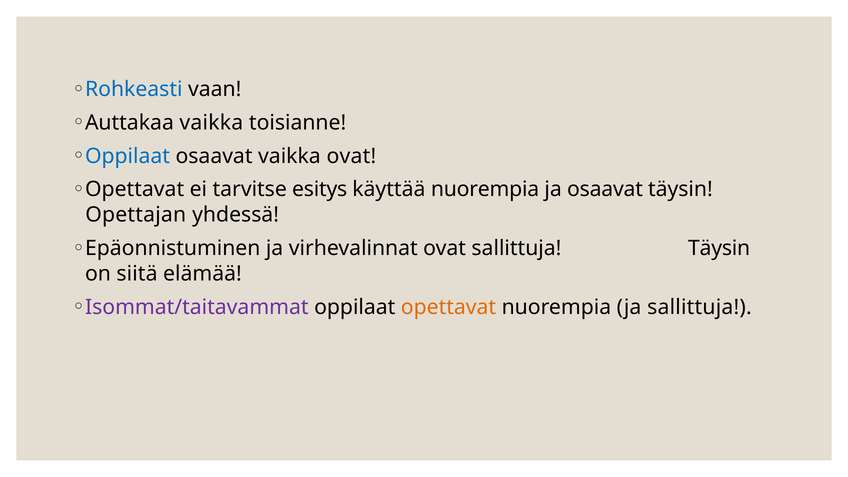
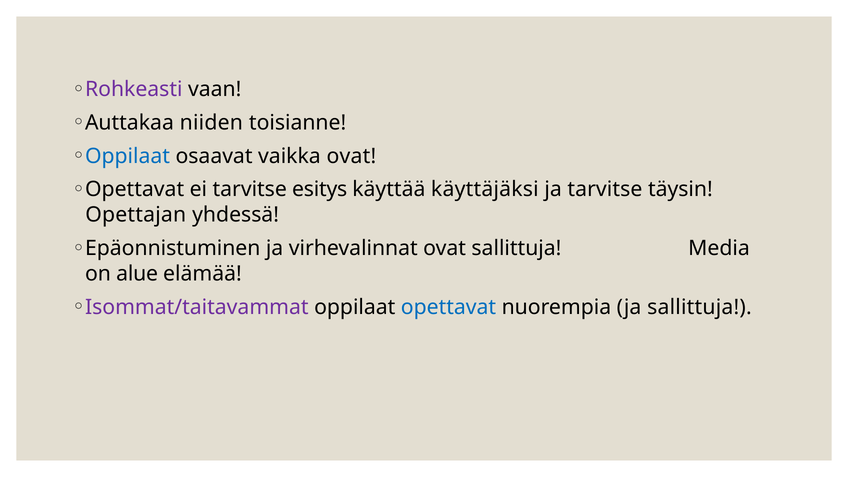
Rohkeasti colour: blue -> purple
Auttakaa vaikka: vaikka -> niiden
käyttää nuorempia: nuorempia -> käyttäjäksi
ja osaavat: osaavat -> tarvitse
sallittuja Täysin: Täysin -> Media
siitä: siitä -> alue
opettavat at (448, 307) colour: orange -> blue
